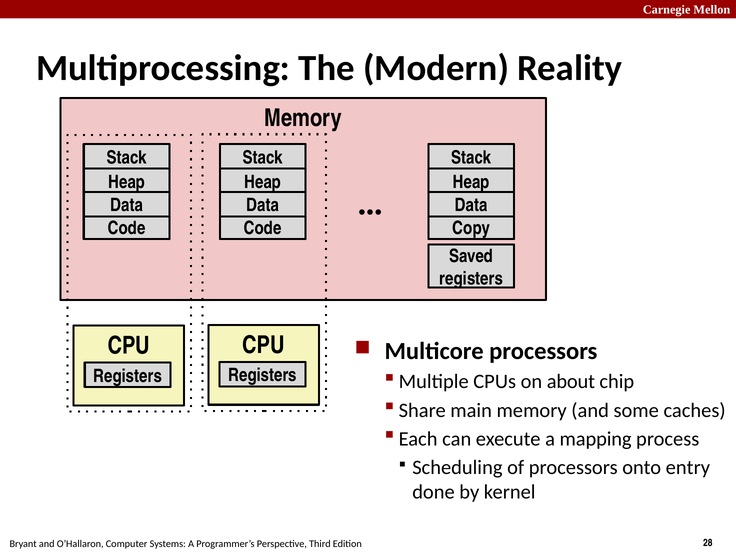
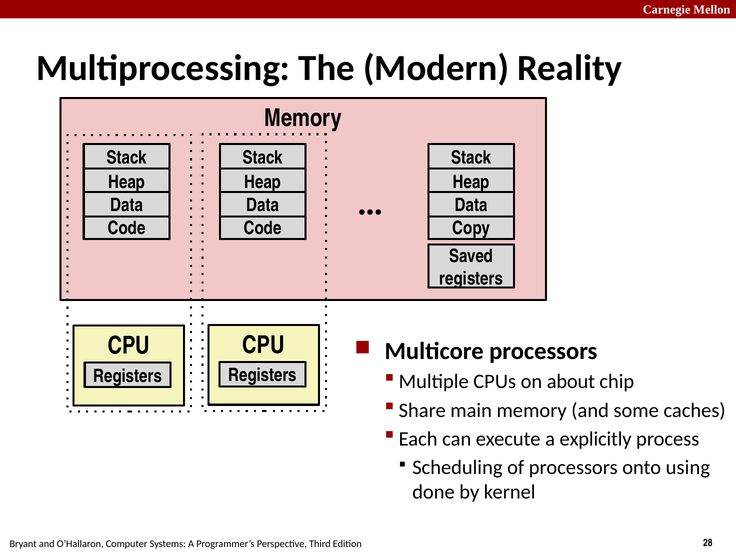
mapping: mapping -> explicitly
entry: entry -> using
